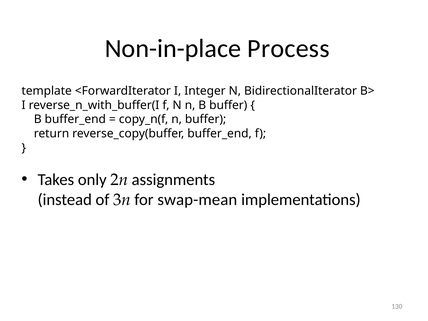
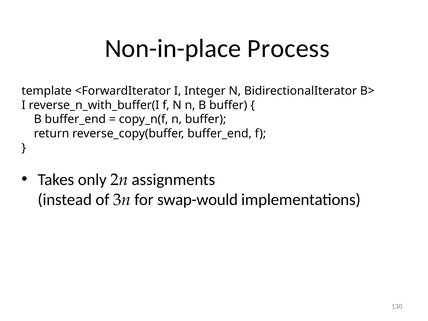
swap-mean: swap-mean -> swap-would
